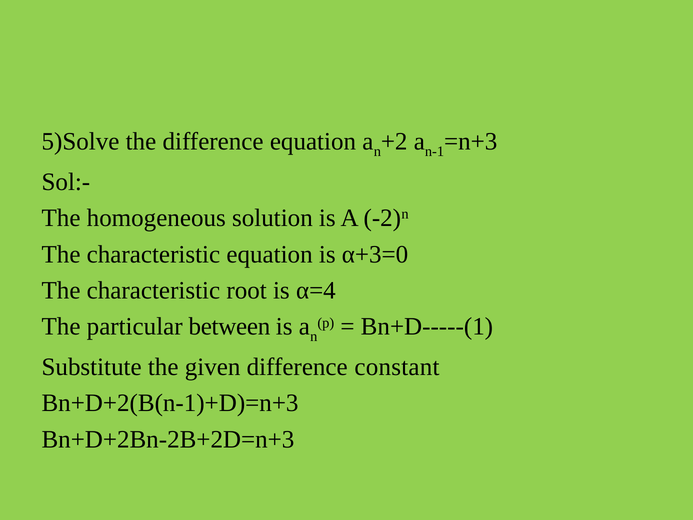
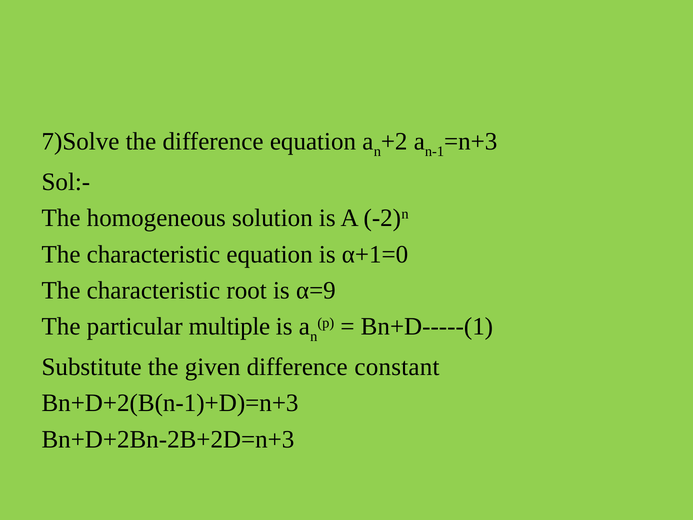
5)Solve: 5)Solve -> 7)Solve
α+3=0: α+3=0 -> α+1=0
α=4: α=4 -> α=9
between: between -> multiple
